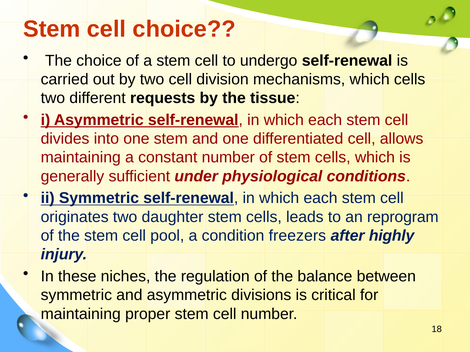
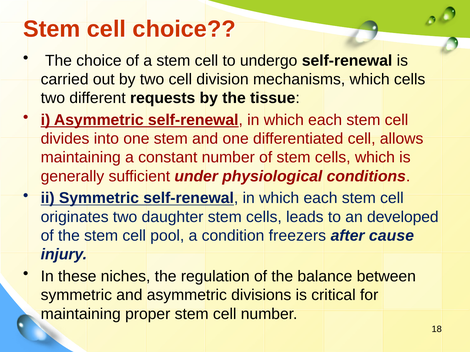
reprogram: reprogram -> developed
highly: highly -> cause
